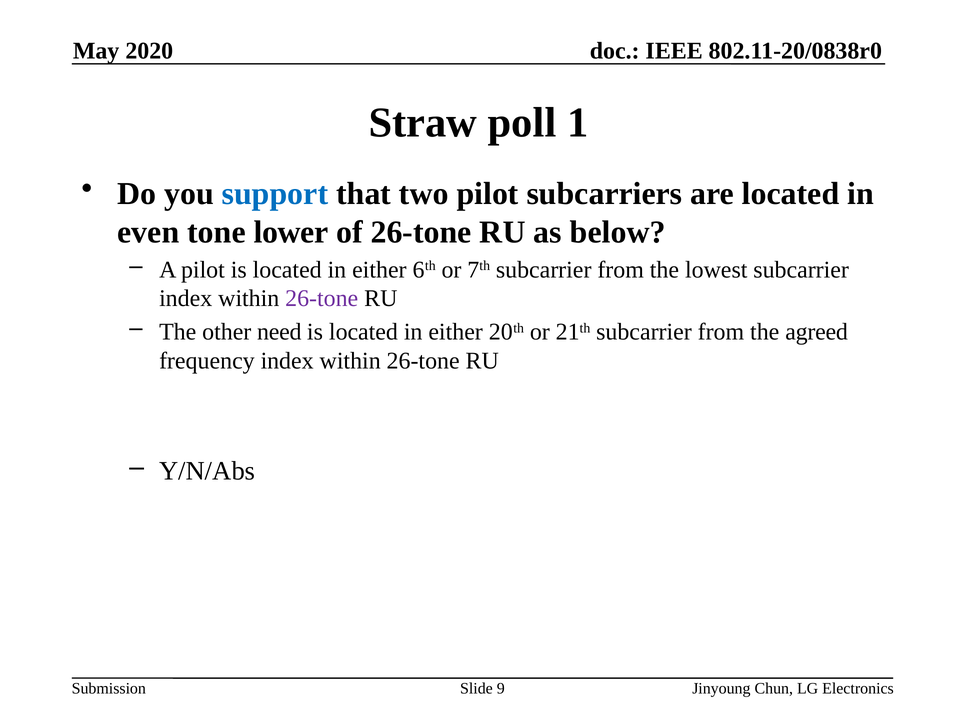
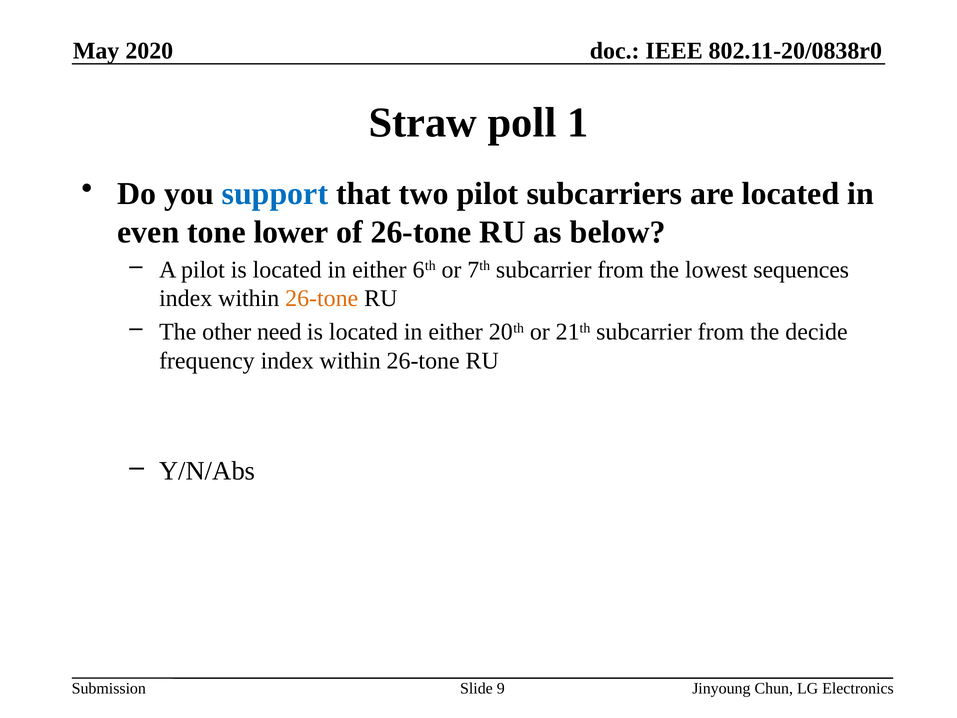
lowest subcarrier: subcarrier -> sequences
26-tone at (322, 298) colour: purple -> orange
agreed: agreed -> decide
